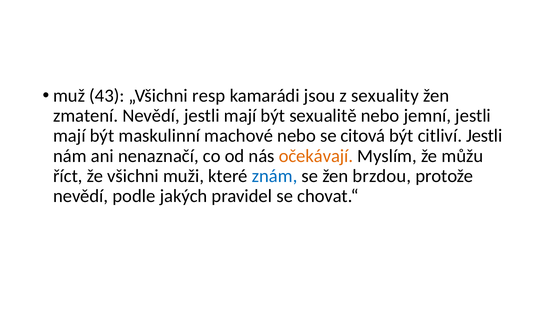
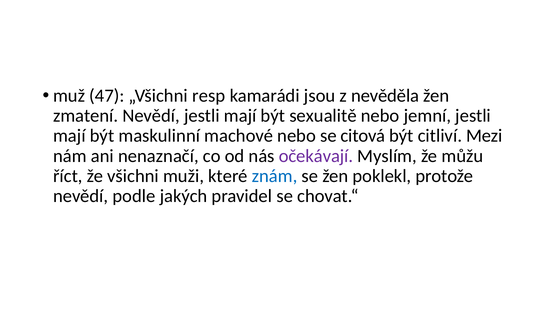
43: 43 -> 47
sexuality: sexuality -> nevěděla
citliví Jestli: Jestli -> Mezi
očekávají colour: orange -> purple
brzdou: brzdou -> poklekl
